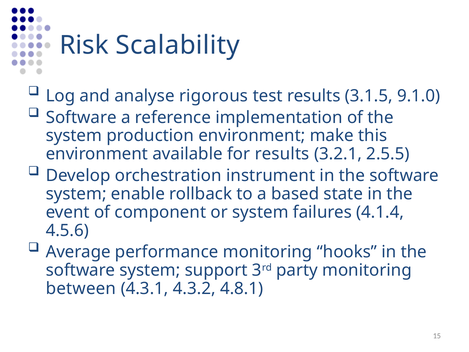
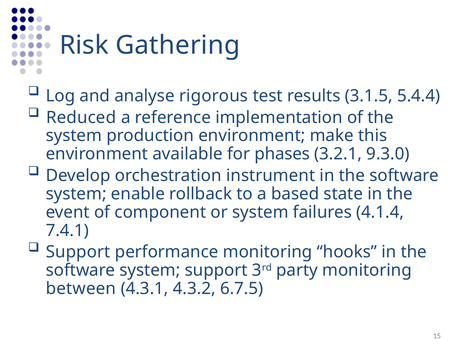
Scalability: Scalability -> Gathering
9.1.0: 9.1.0 -> 5.4.4
Software at (81, 117): Software -> Reduced
for results: results -> phases
2.5.5: 2.5.5 -> 9.3.0
4.5.6: 4.5.6 -> 7.4.1
Average at (78, 252): Average -> Support
4.8.1: 4.8.1 -> 6.7.5
